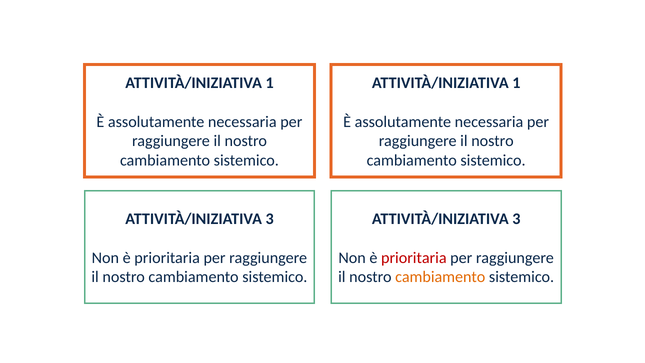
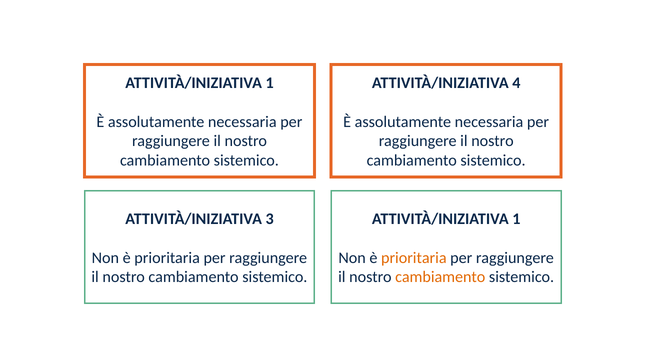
1 at (516, 83): 1 -> 4
3 at (516, 219): 3 -> 1
prioritaria at (414, 258) colour: red -> orange
